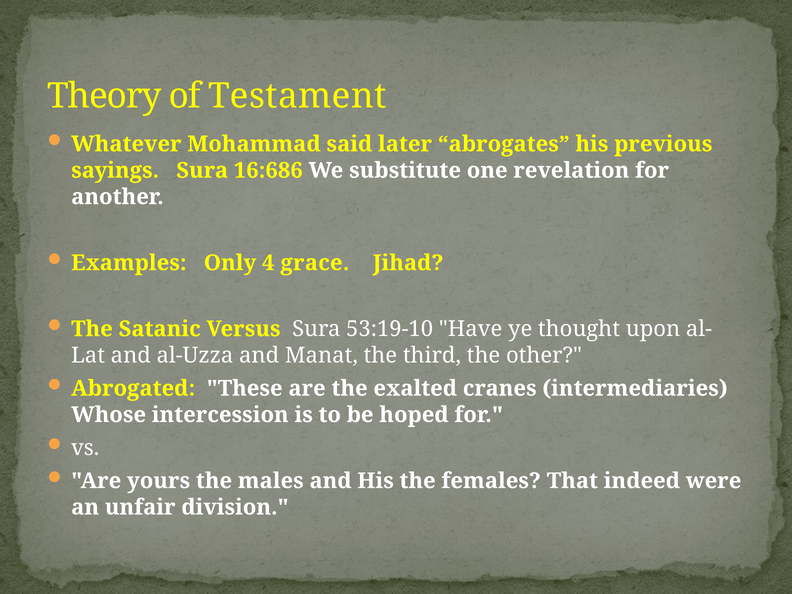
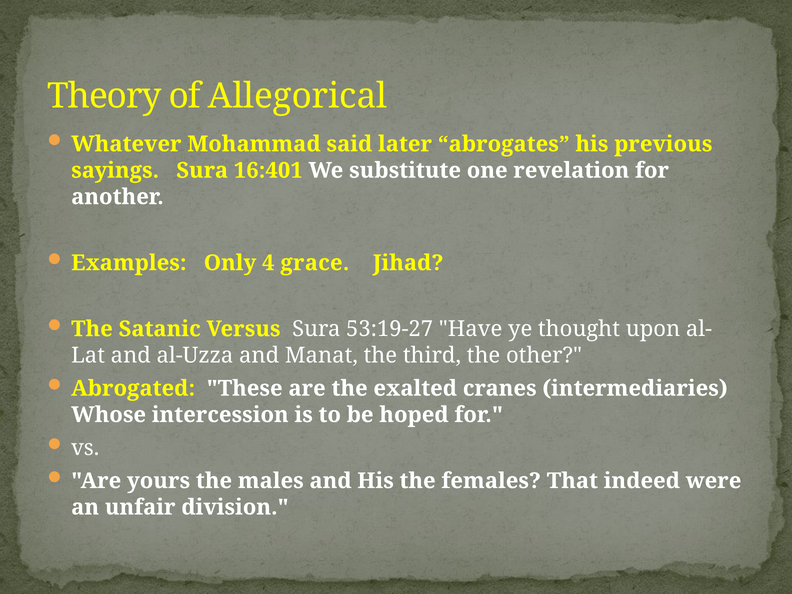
Testament: Testament -> Allegorical
16:686: 16:686 -> 16:401
53:19-10: 53:19-10 -> 53:19-27
